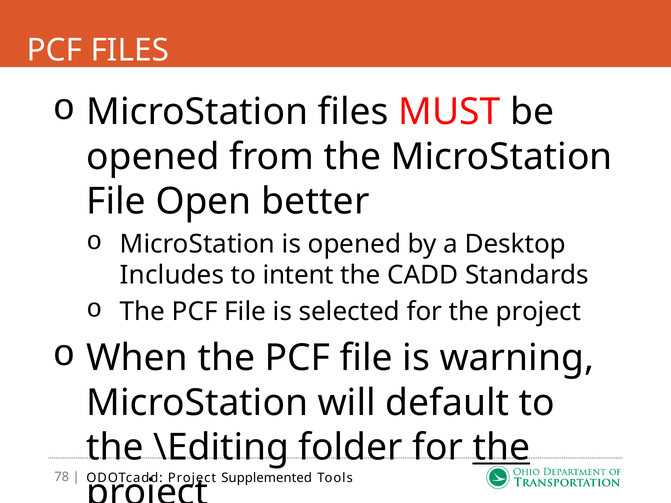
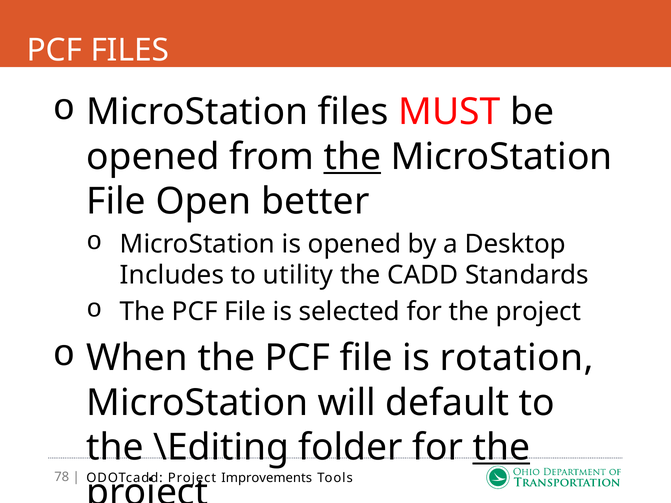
the at (352, 157) underline: none -> present
intent: intent -> utility
warning: warning -> rotation
Supplemented: Supplemented -> Improvements
